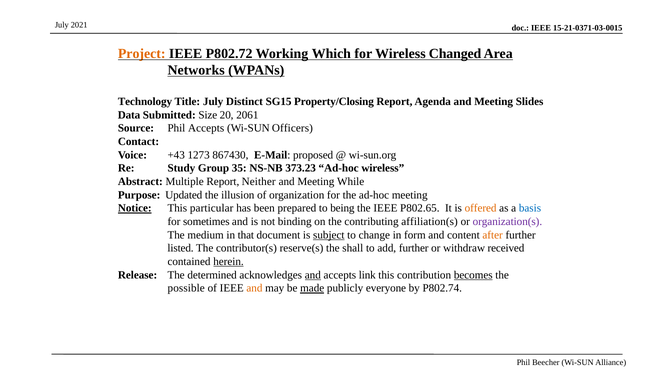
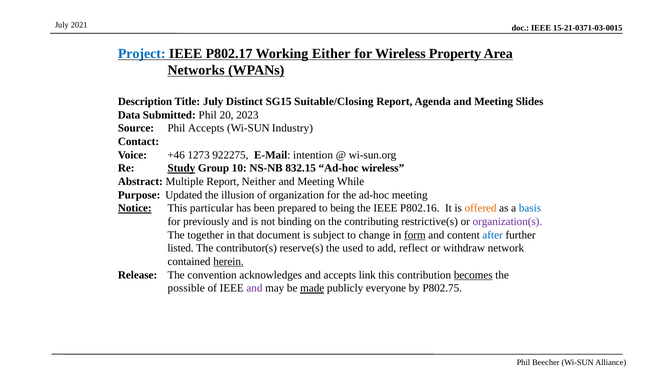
Project colour: orange -> blue
P802.72: P802.72 -> P802.17
Which: Which -> Either
Changed: Changed -> Property
Technology: Technology -> Description
Property/Closing: Property/Closing -> Suitable/Closing
Submitted Size: Size -> Phil
2061: 2061 -> 2023
Officers: Officers -> Industry
+43: +43 -> +46
867430: 867430 -> 922275
proposed: proposed -> intention
Study underline: none -> present
35: 35 -> 10
373.23: 373.23 -> 832.15
P802.65: P802.65 -> P802.16
sometimes: sometimes -> previously
affiliation(s: affiliation(s -> restrictive(s
medium: medium -> together
subject underline: present -> none
form underline: none -> present
after colour: orange -> blue
shall: shall -> used
add further: further -> reflect
received: received -> network
determined: determined -> convention
and at (313, 275) underline: present -> none
and at (254, 288) colour: orange -> purple
P802.74: P802.74 -> P802.75
